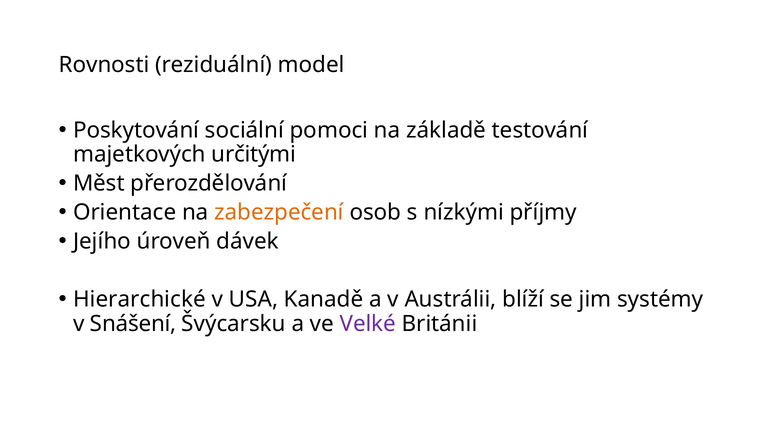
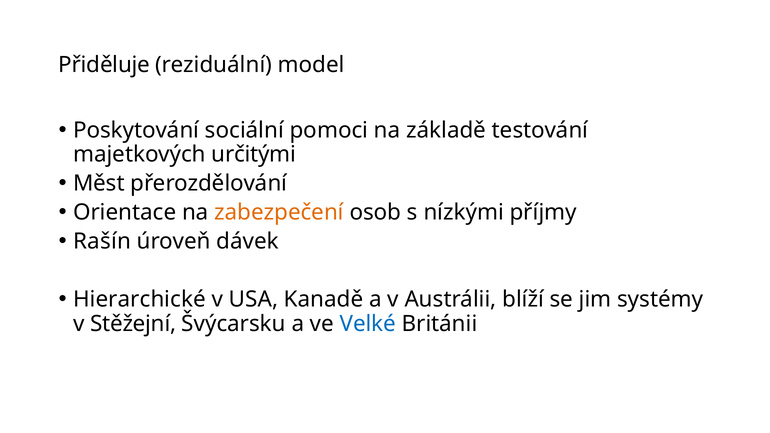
Rovnosti: Rovnosti -> Přiděluje
Jejího: Jejího -> Rašín
Snášení: Snášení -> Stěžejní
Velké colour: purple -> blue
